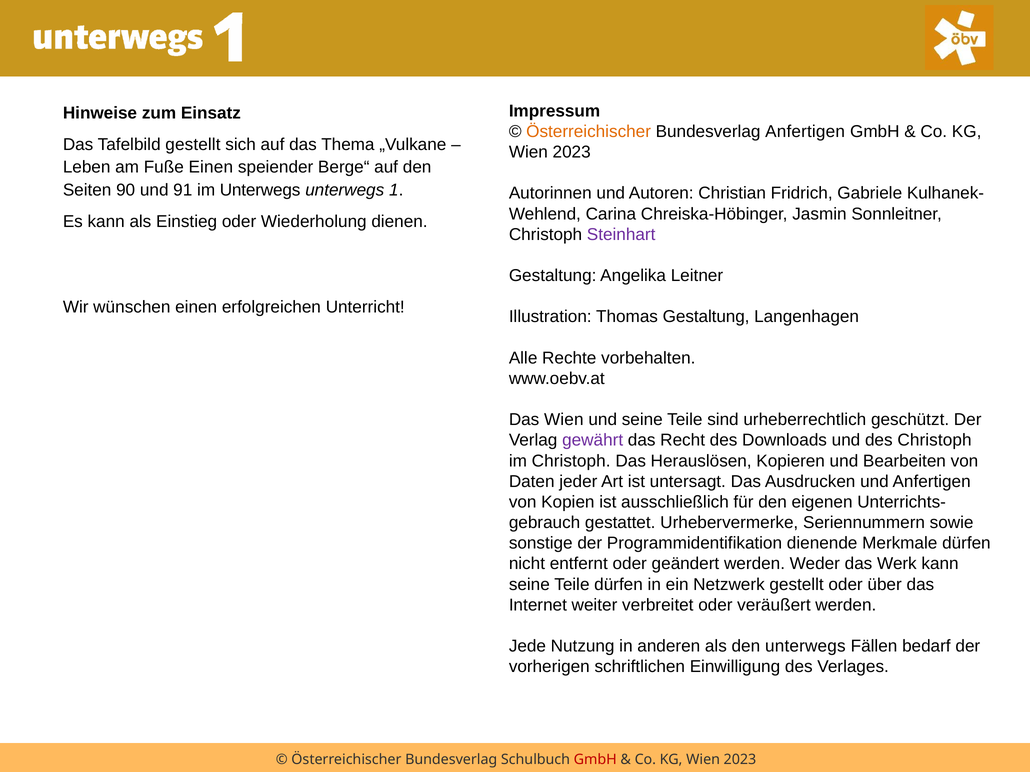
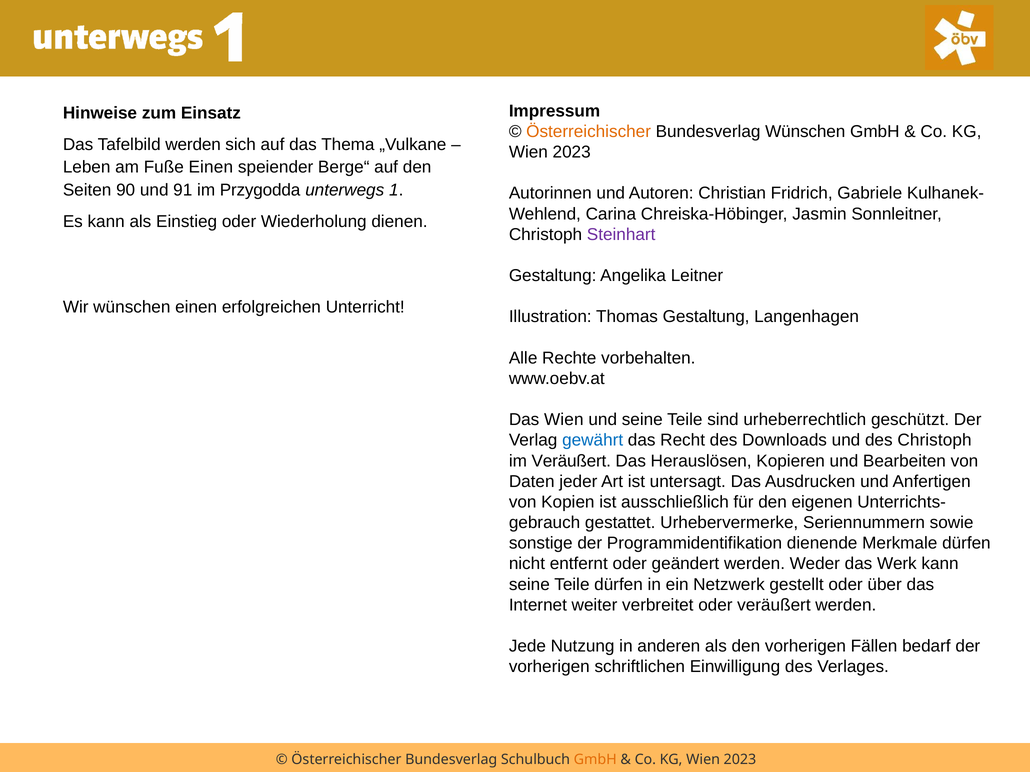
Bundesverlag Anfertigen: Anfertigen -> Wünschen
Tafelbild gestellt: gestellt -> werden
im Unterwegs: Unterwegs -> Przygodda
gewährt colour: purple -> blue
im Christoph: Christoph -> Veräußert
den unterwegs: unterwegs -> vorherigen
GmbH at (595, 760) colour: red -> orange
